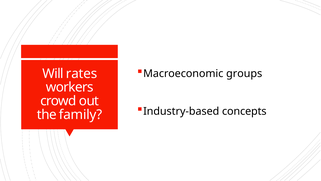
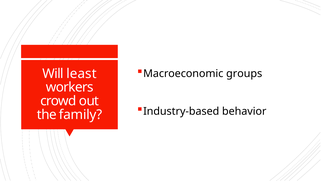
rates: rates -> least
concepts: concepts -> behavior
